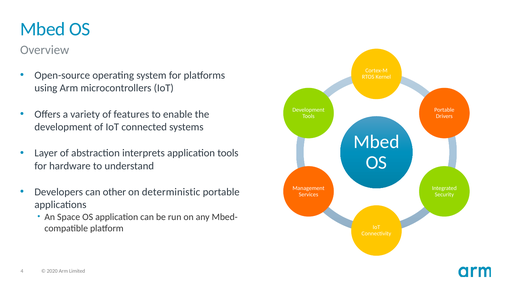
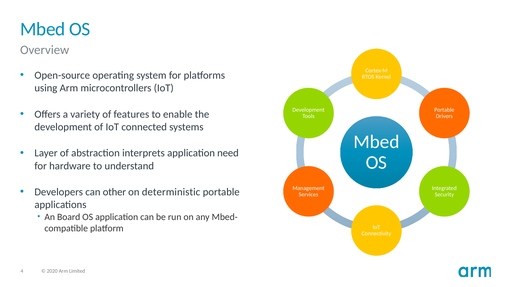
application tools: tools -> need
Space: Space -> Board
